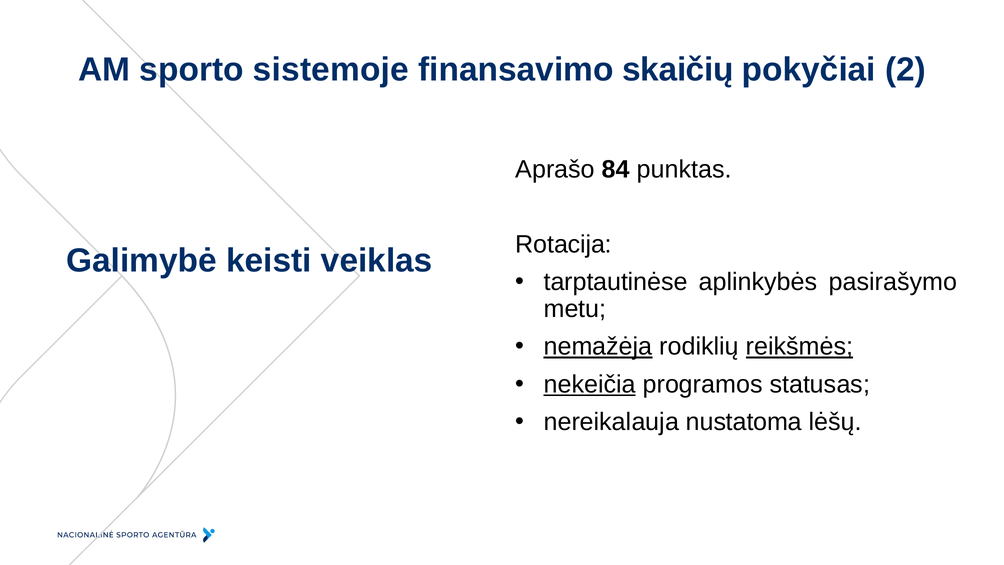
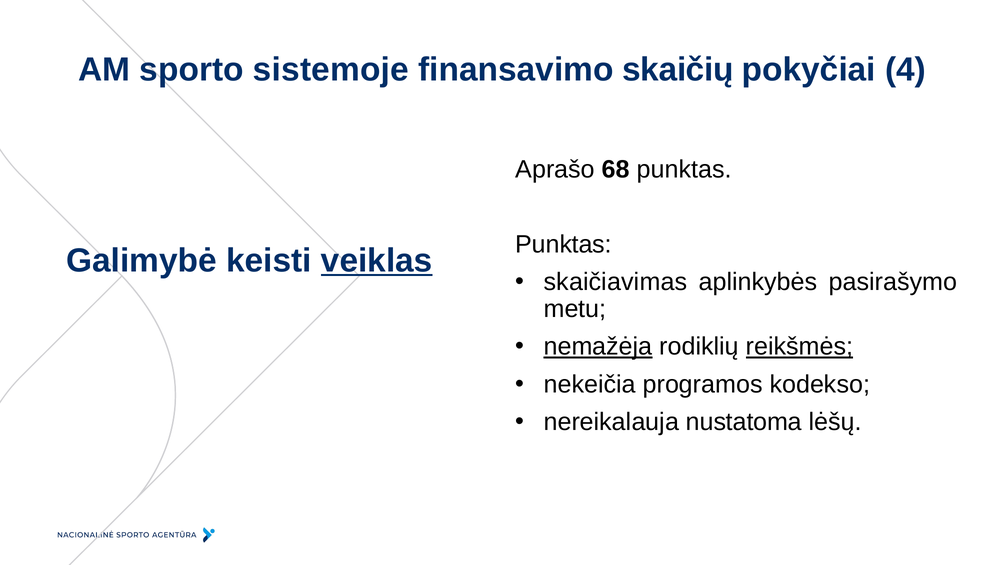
2: 2 -> 4
84: 84 -> 68
Rotacija at (564, 244): Rotacija -> Punktas
veiklas underline: none -> present
tarptautinėse: tarptautinėse -> skaičiavimas
nekeičia underline: present -> none
statusas: statusas -> kodekso
